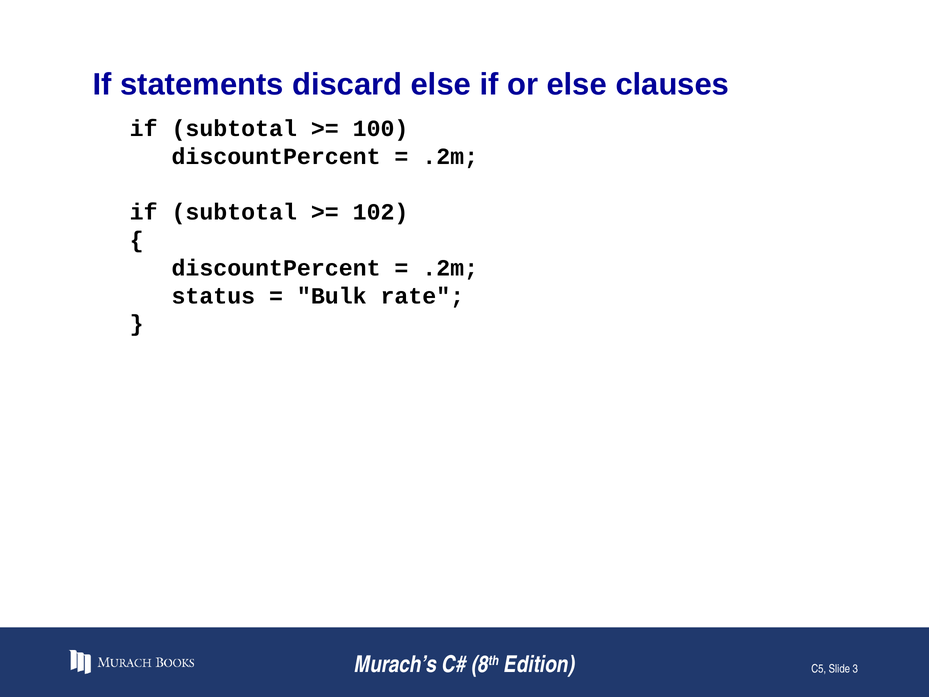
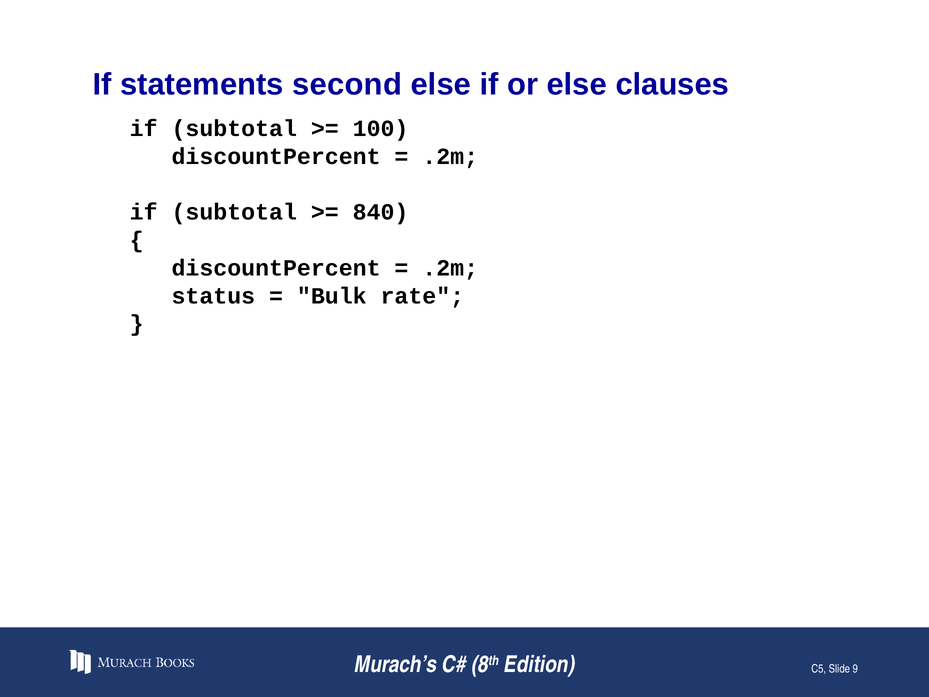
discard: discard -> second
102: 102 -> 840
3: 3 -> 9
